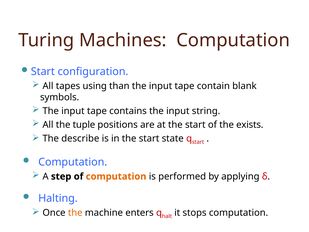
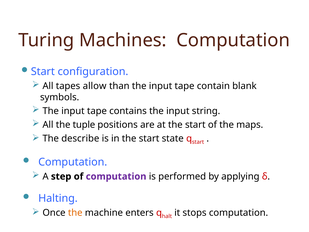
using: using -> allow
exists: exists -> maps
computation at (116, 176) colour: orange -> purple
